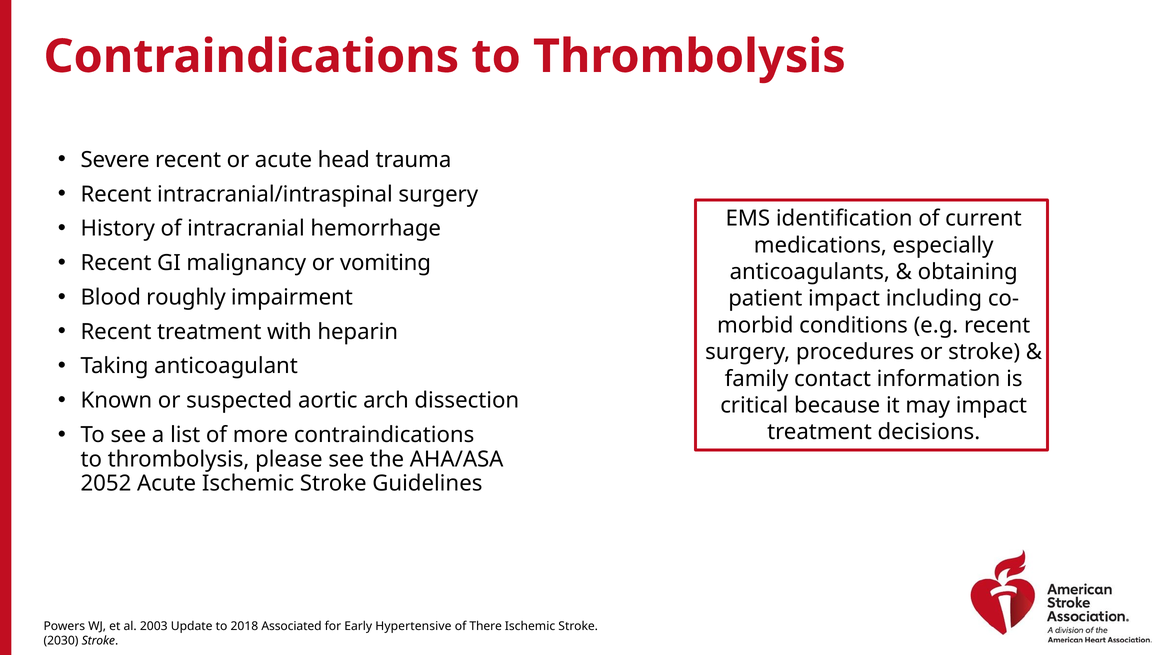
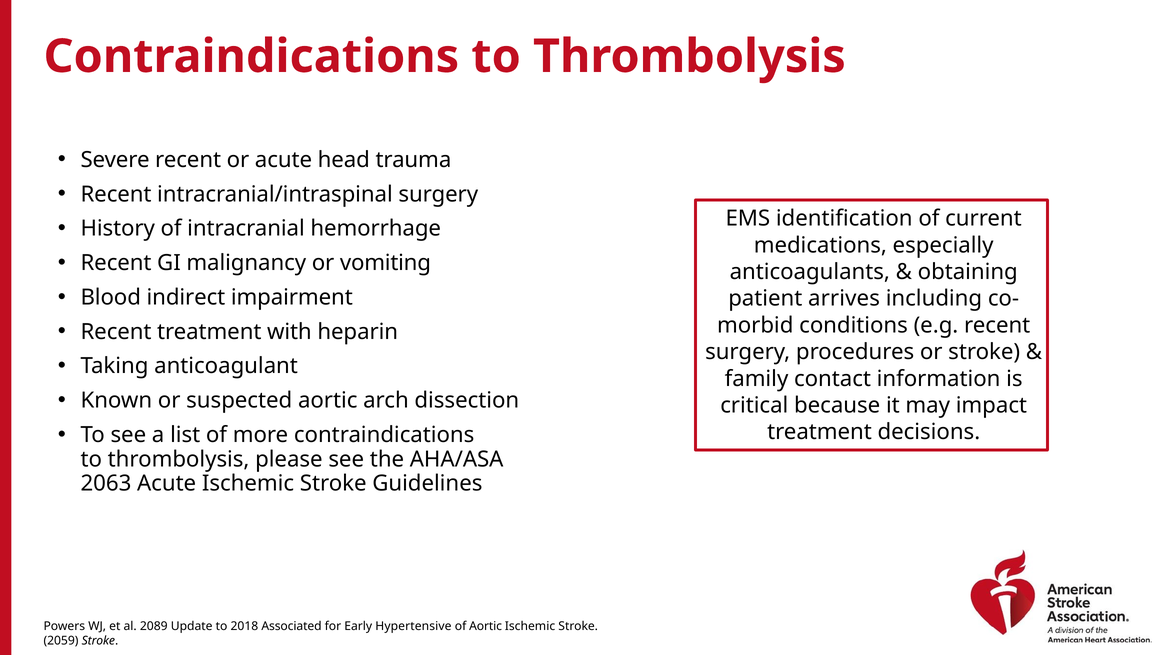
roughly: roughly -> indirect
patient impact: impact -> arrives
2052: 2052 -> 2063
2003: 2003 -> 2089
of There: There -> Aortic
2030: 2030 -> 2059
